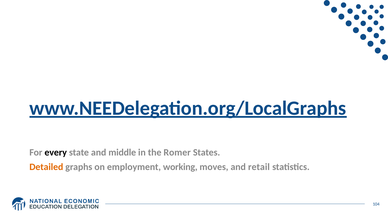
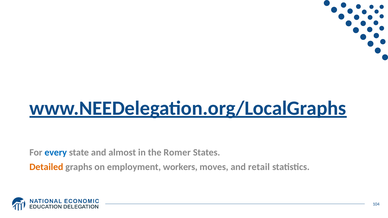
every colour: black -> blue
middle: middle -> almost
working: working -> workers
